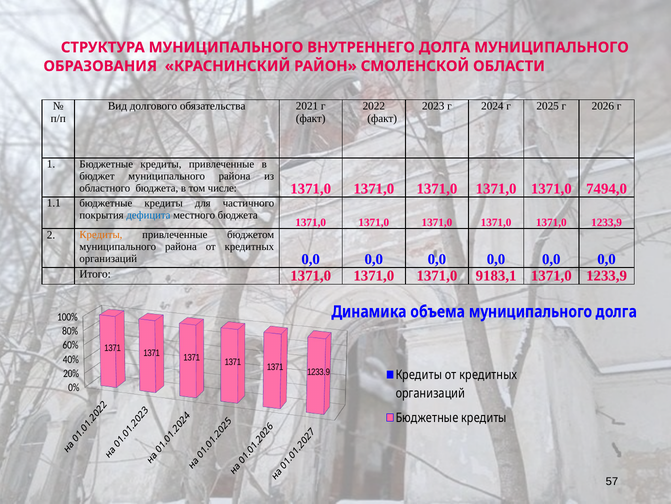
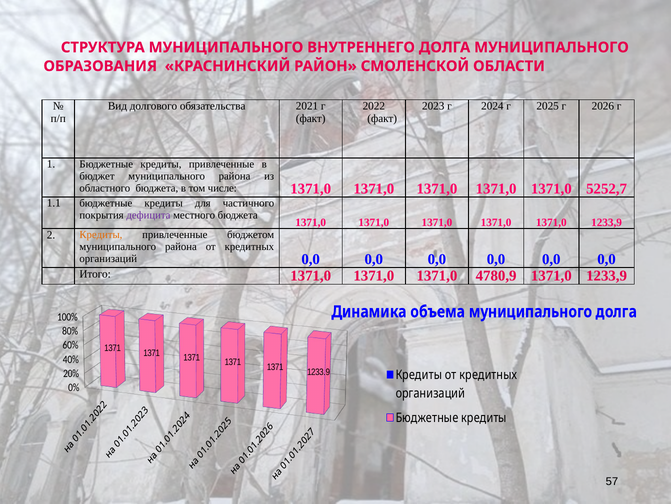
7494,0: 7494,0 -> 5252,7
дефицита colour: blue -> purple
9183,1: 9183,1 -> 4780,9
